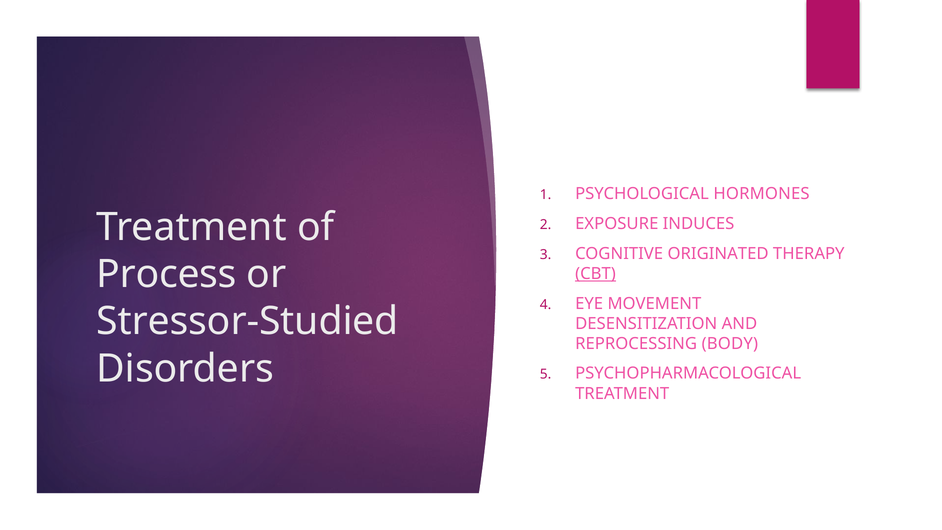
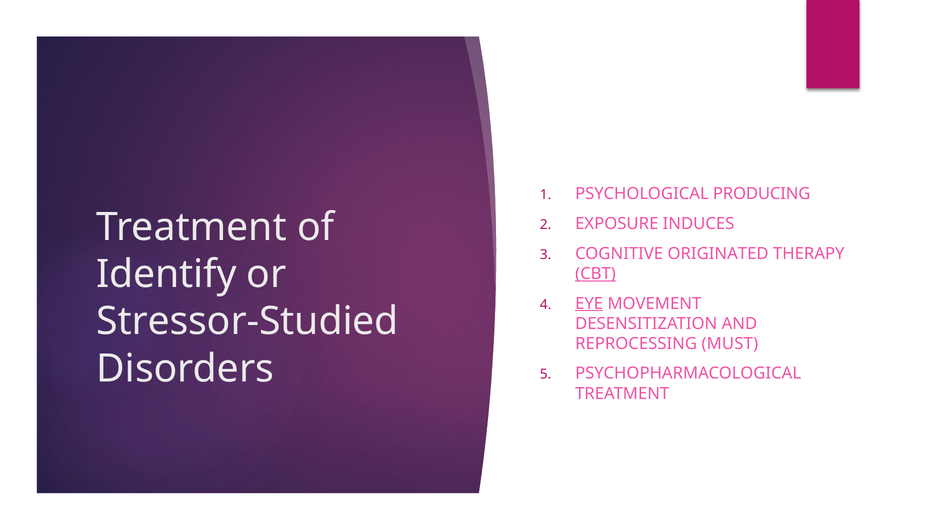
HORMONES: HORMONES -> PRODUCING
Process: Process -> Identify
EYE underline: none -> present
BODY: BODY -> MUST
